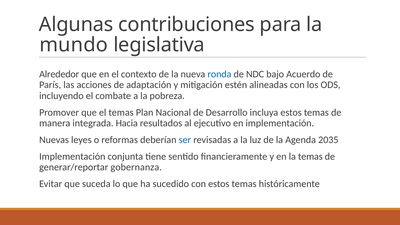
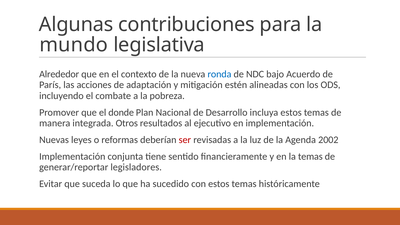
el temas: temas -> donde
Hacia: Hacia -> Otros
ser colour: blue -> red
2035: 2035 -> 2002
gobernanza: gobernanza -> legisladores
